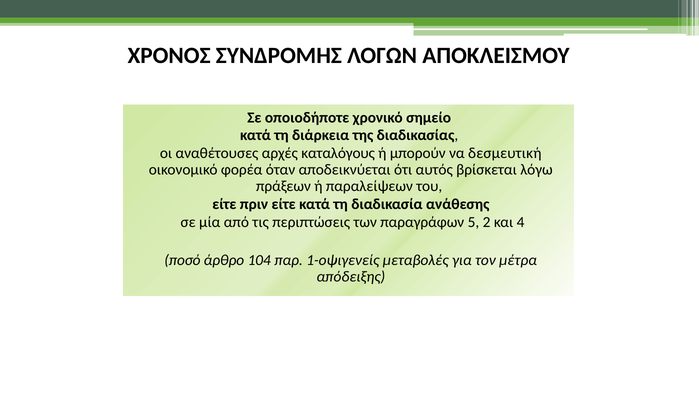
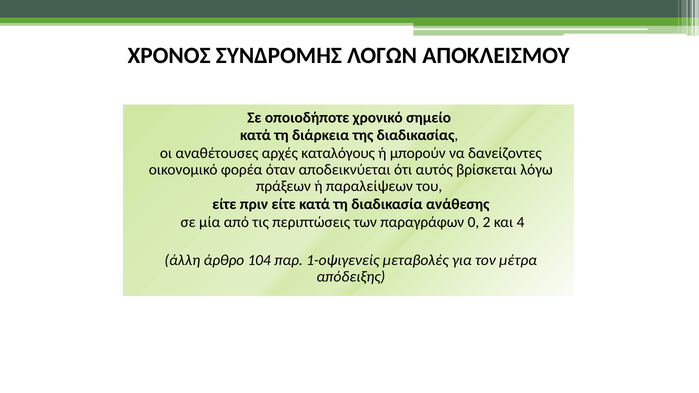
δεσμευτική: δεσμευτική -> δανείζοντες
5: 5 -> 0
ποσό: ποσό -> άλλη
